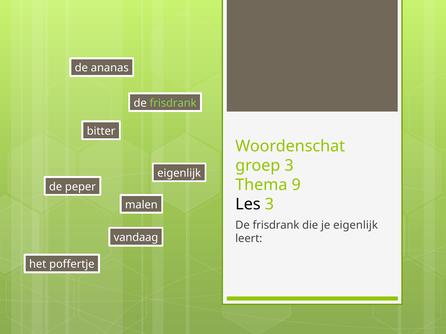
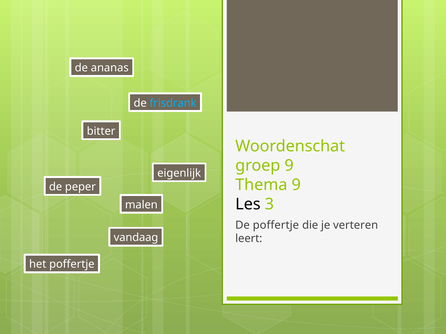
frisdrank at (173, 103) colour: light green -> light blue
groep 3: 3 -> 9
frisdrank at (276, 225): frisdrank -> poffertje
je eigenlijk: eigenlijk -> verteren
